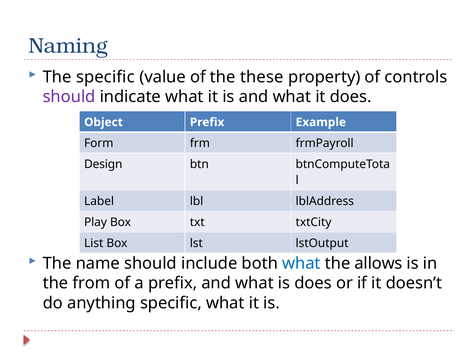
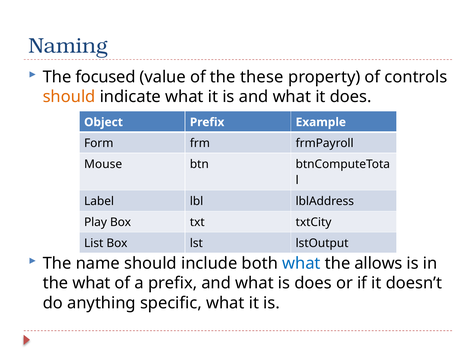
The specific: specific -> focused
should at (69, 97) colour: purple -> orange
Design: Design -> Mouse
the from: from -> what
